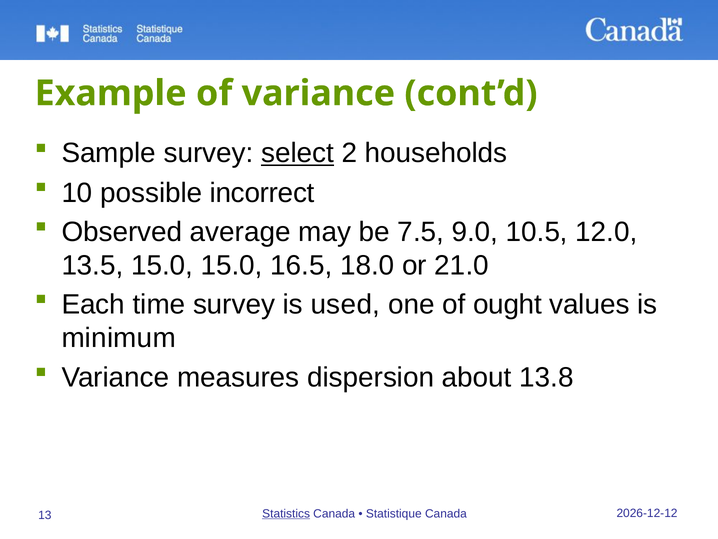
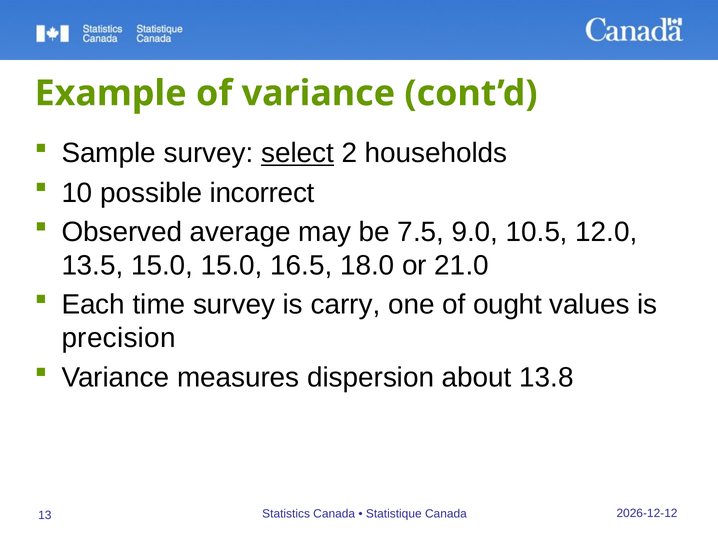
used: used -> carry
minimum: minimum -> precision
Statistics underline: present -> none
